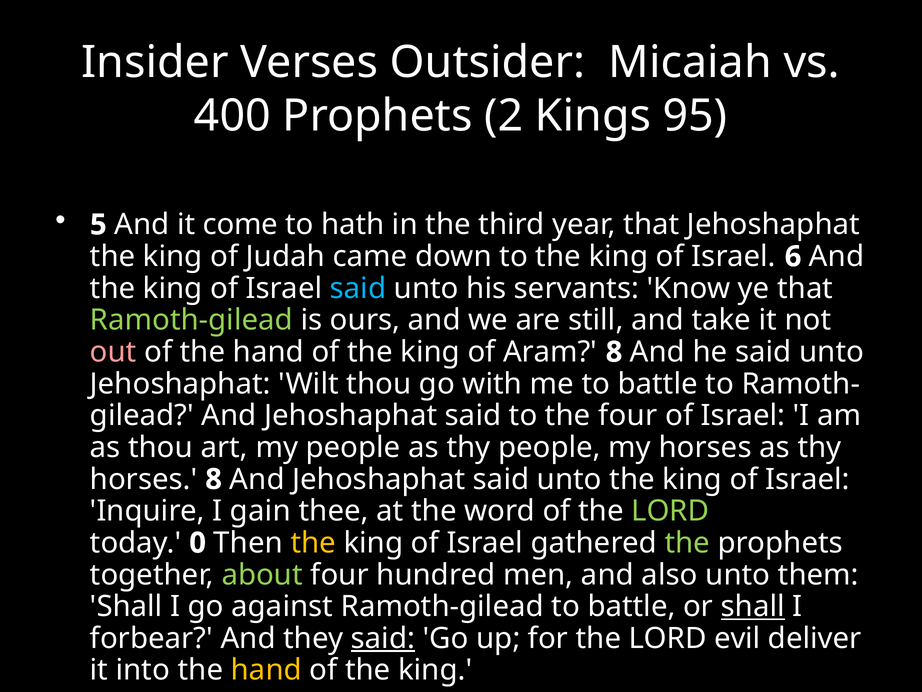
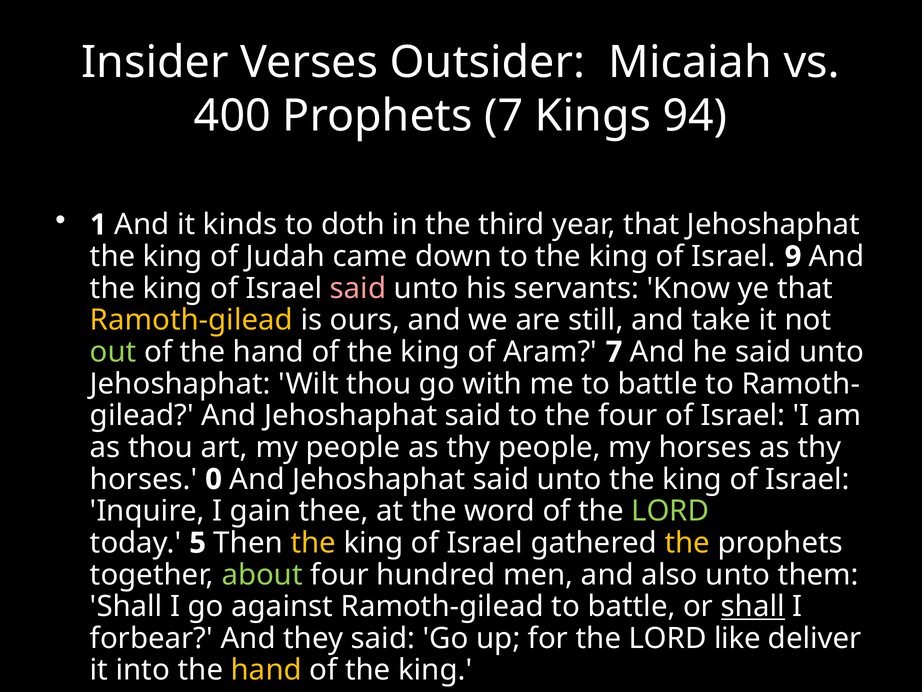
Prophets 2: 2 -> 7
95: 95 -> 94
5: 5 -> 1
come: come -> kinds
hath: hath -> doth
6: 6 -> 9
said at (358, 288) colour: light blue -> pink
Ramoth-gilead at (191, 320) colour: light green -> yellow
out colour: pink -> light green
Aram 8: 8 -> 7
horses 8: 8 -> 0
0: 0 -> 5
the at (687, 543) colour: light green -> yellow
said at (383, 638) underline: present -> none
evil: evil -> like
